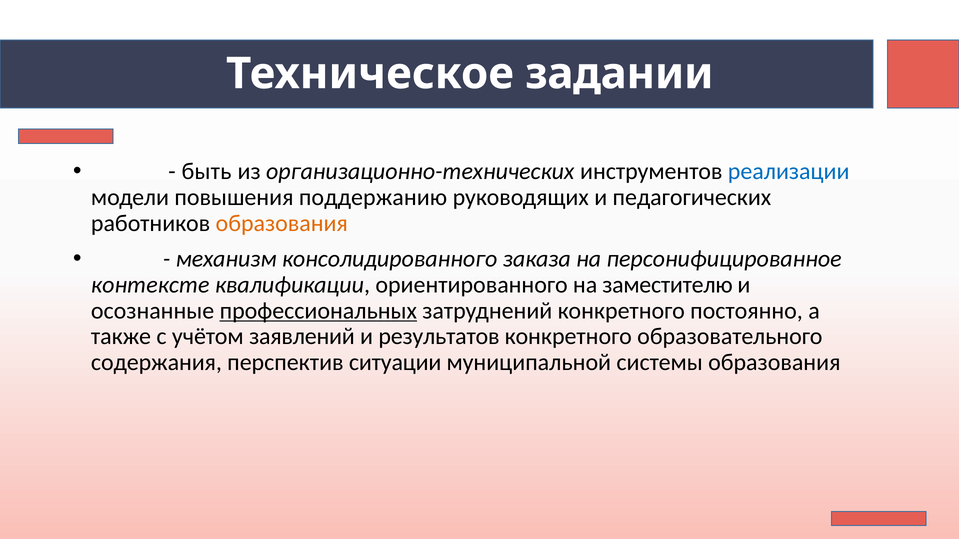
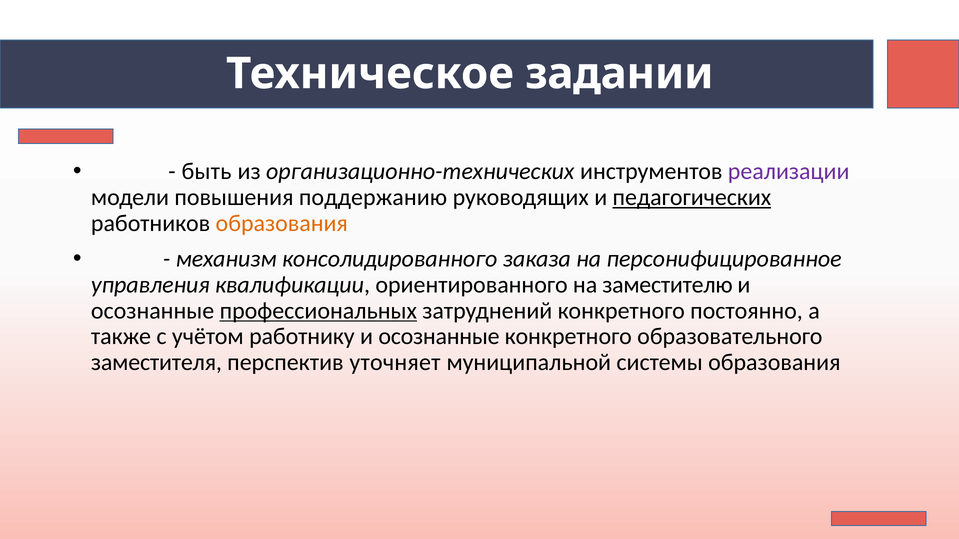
реализации colour: blue -> purple
педагогических underline: none -> present
контексте: контексте -> управления
заявлений: заявлений -> работнику
результатов at (439, 337): результатов -> осознанные
содержания: содержания -> заместителя
ситуации: ситуации -> уточняет
